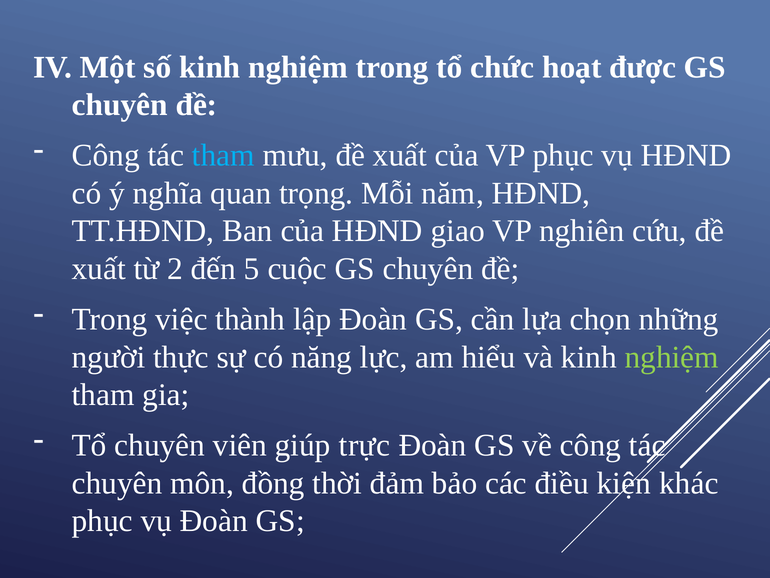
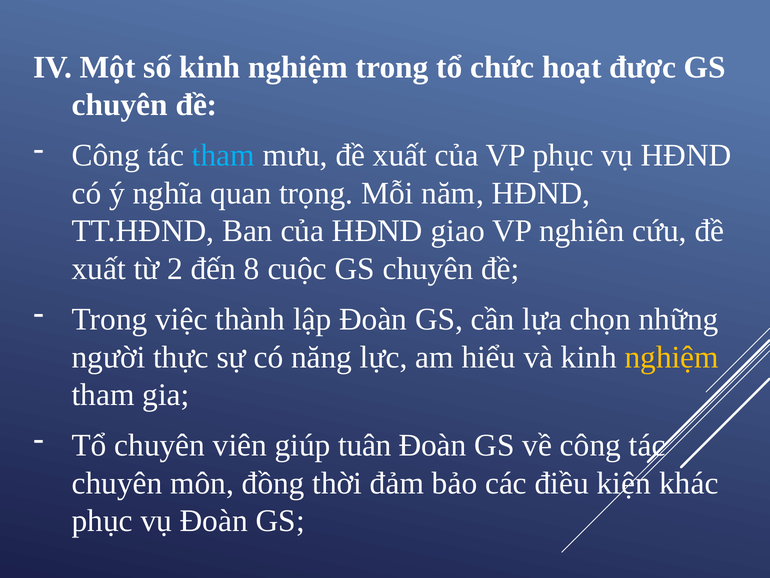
5: 5 -> 8
nghiệm at (672, 357) colour: light green -> yellow
trực: trực -> tuân
